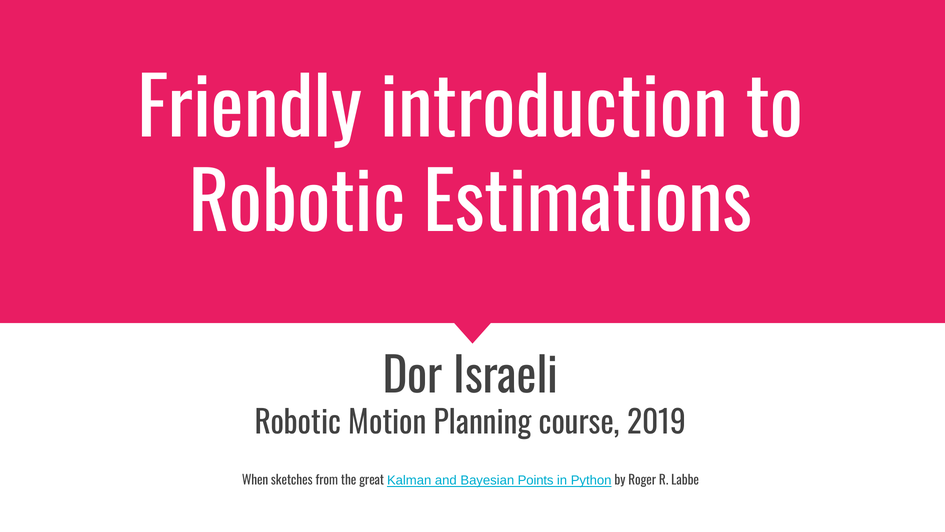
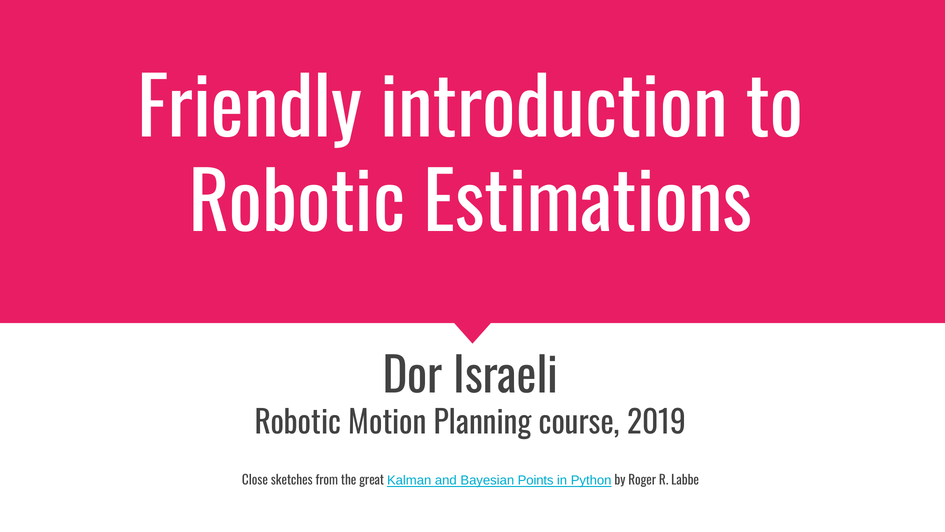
When: When -> Close
